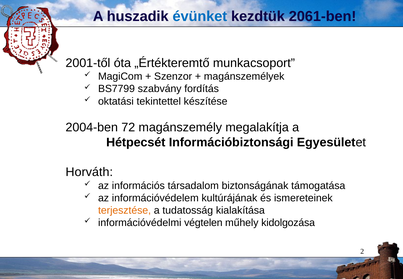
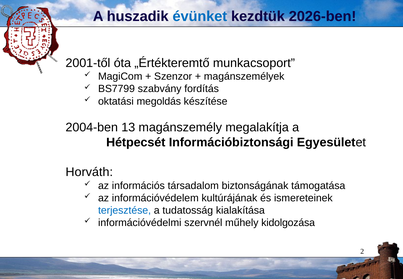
2061-ben: 2061-ben -> 2026-ben
tekintettel: tekintettel -> megoldás
72: 72 -> 13
terjesztése colour: orange -> blue
végtelen: végtelen -> szervnél
